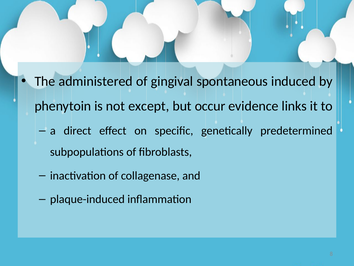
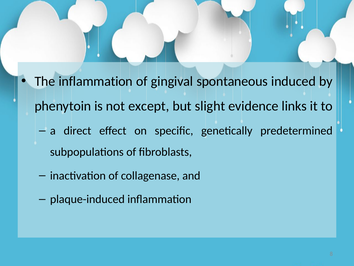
The administered: administered -> inflammation
occur: occur -> slight
